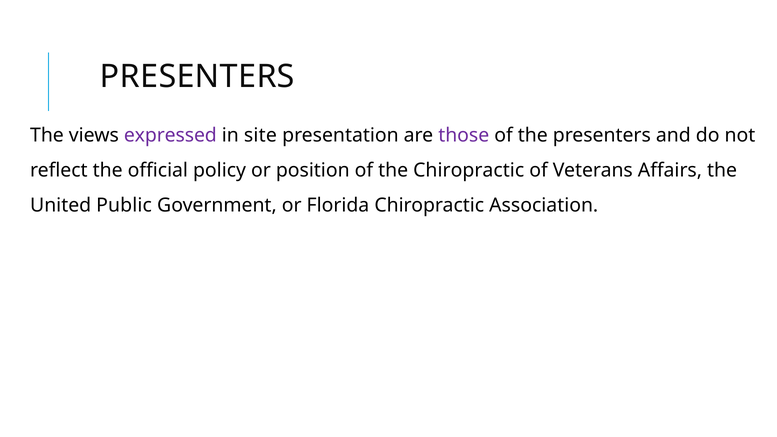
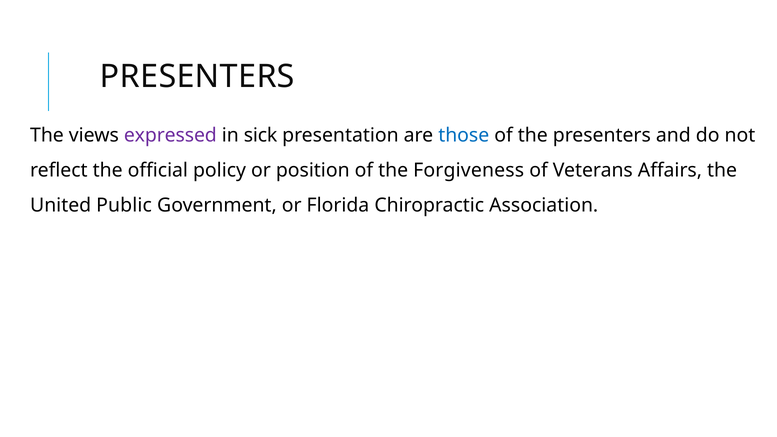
site: site -> sick
those colour: purple -> blue
the Chiropractic: Chiropractic -> Forgiveness
